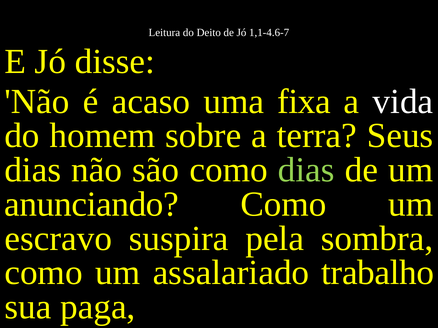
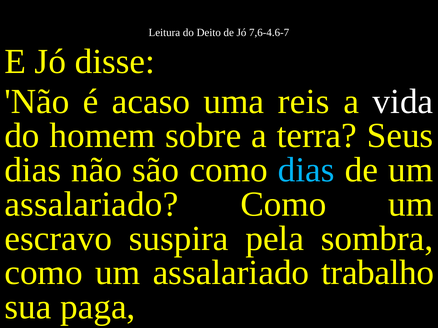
1,1-4.6-7: 1,1-4.6-7 -> 7,6-4.6-7
fixa: fixa -> reis
dias at (306, 170) colour: light green -> light blue
anunciando at (92, 204): anunciando -> assalariado
